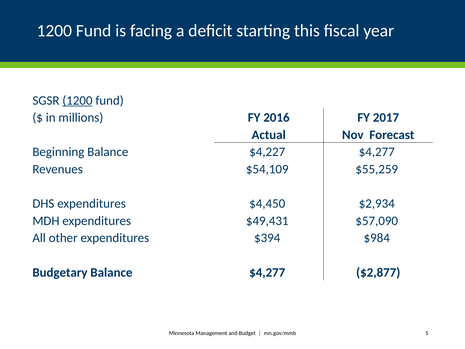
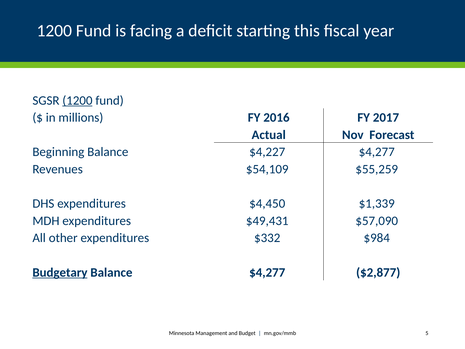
$2,934: $2,934 -> $1,339
$394: $394 -> $332
Budgetary underline: none -> present
